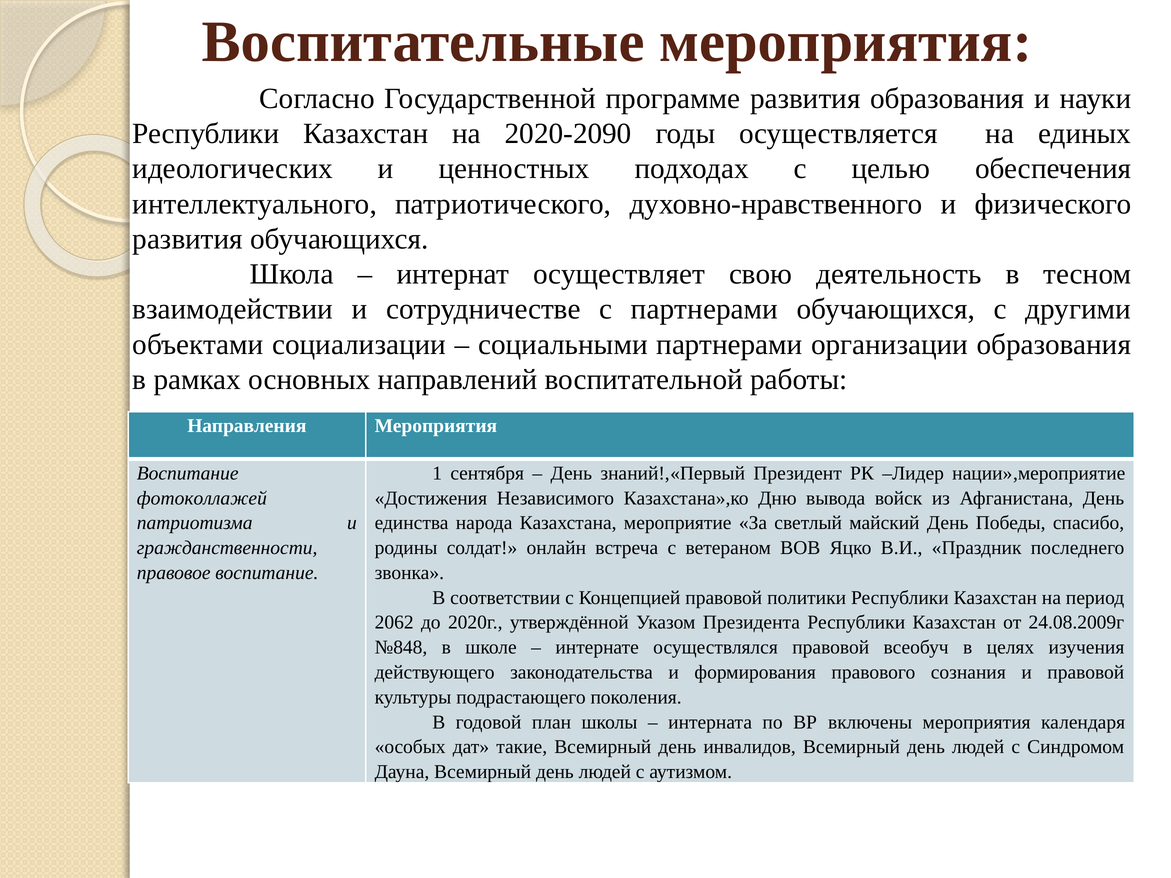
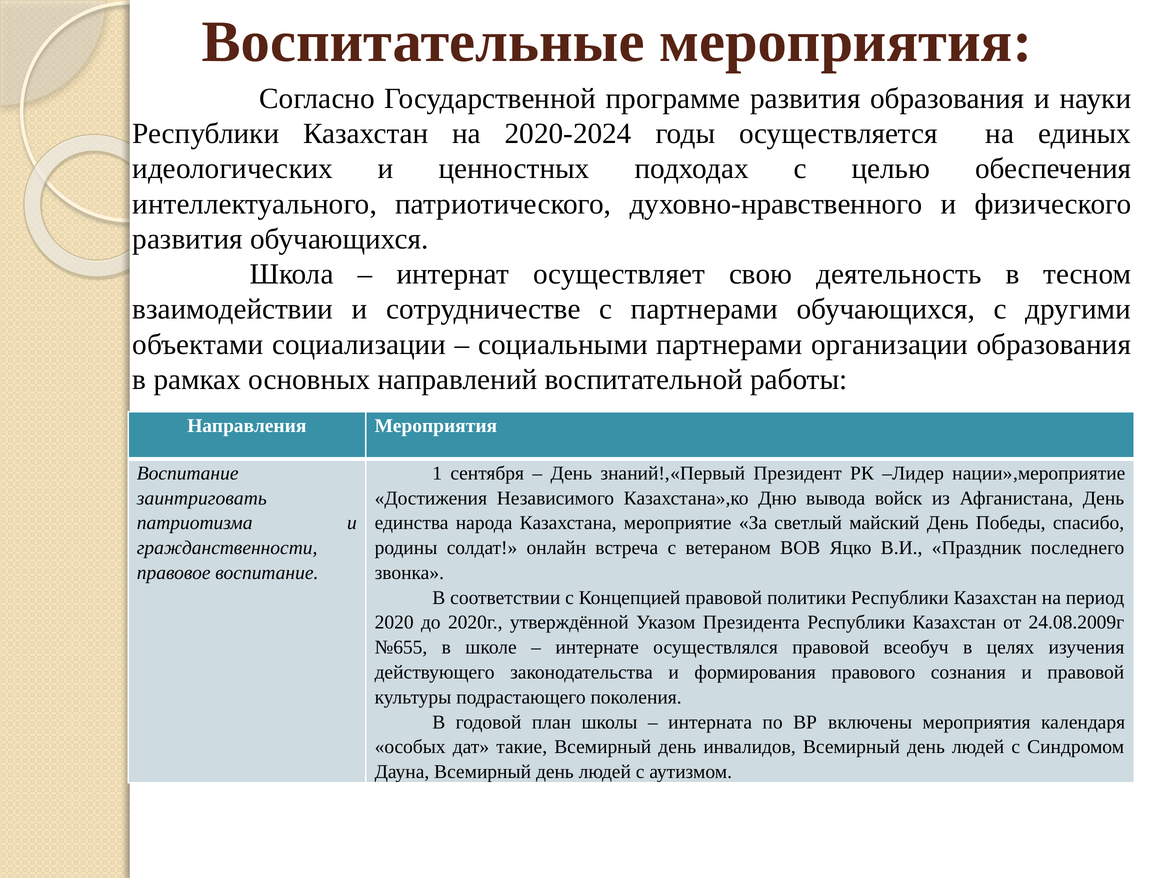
2020-2090: 2020-2090 -> 2020-2024
фотоколлажей: фотоколлажей -> заинтриговать
2062: 2062 -> 2020
№848: №848 -> №655
